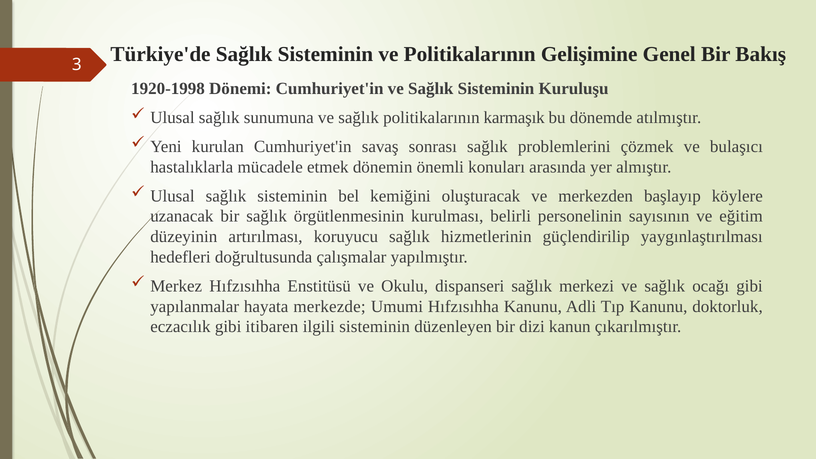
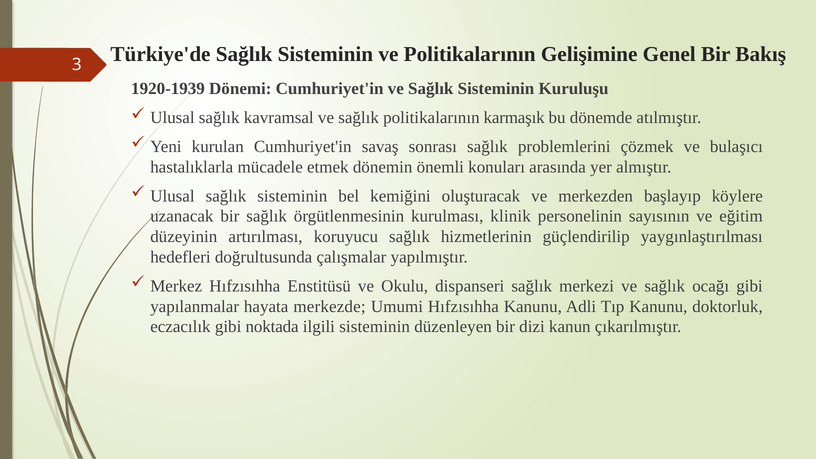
1920-1998: 1920-1998 -> 1920-1939
sunumuna: sunumuna -> kavramsal
belirli: belirli -> klinik
itibaren: itibaren -> noktada
